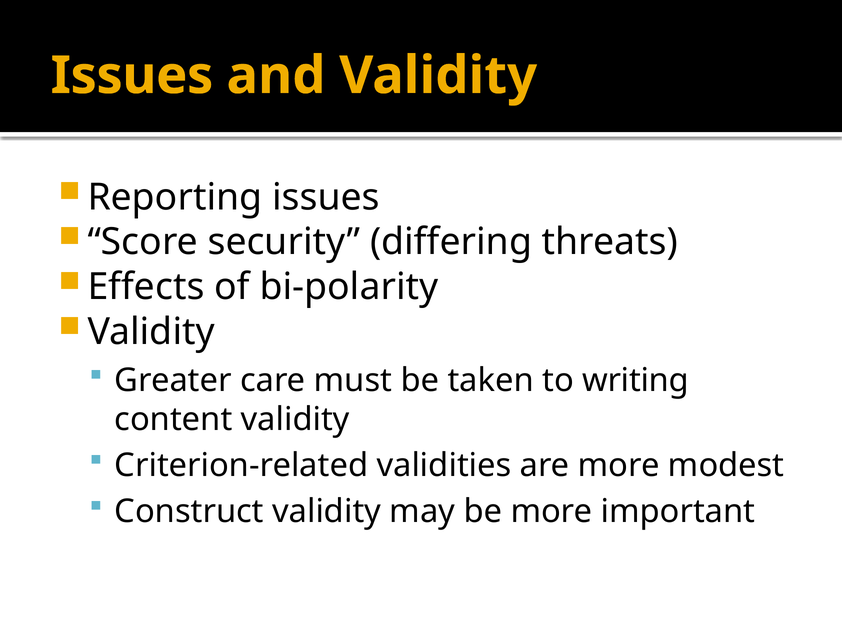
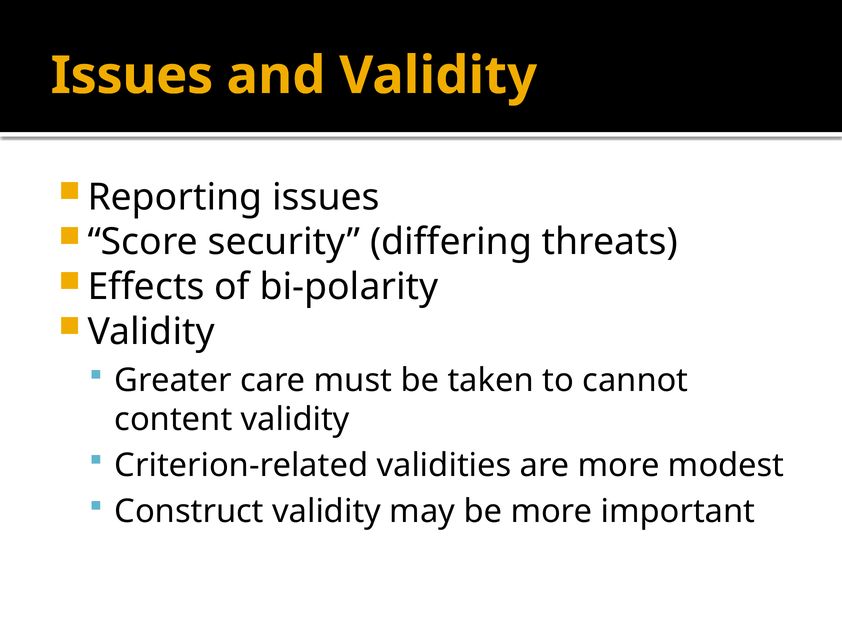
writing: writing -> cannot
